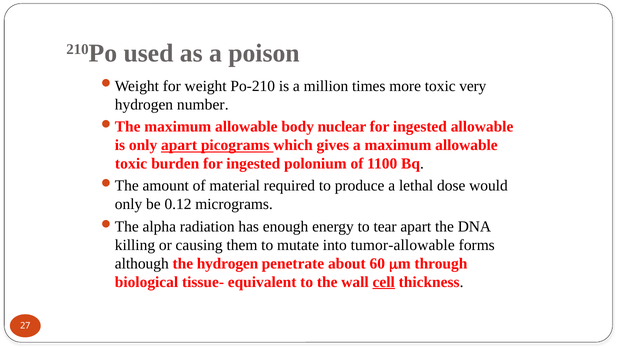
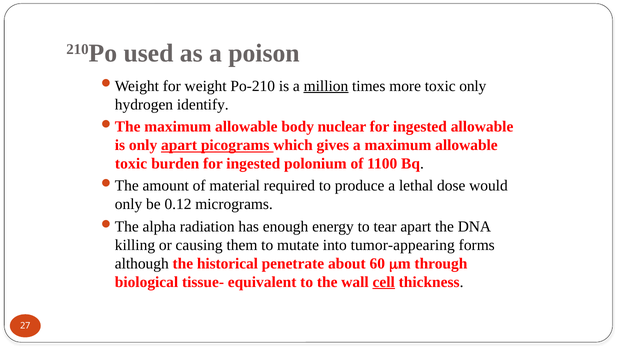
million underline: none -> present
toxic very: very -> only
number: number -> identify
tumor-allowable: tumor-allowable -> tumor-appearing
the hydrogen: hydrogen -> historical
